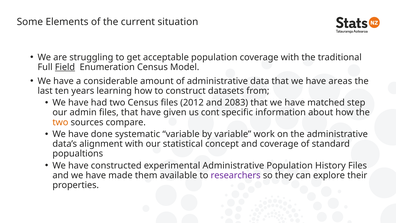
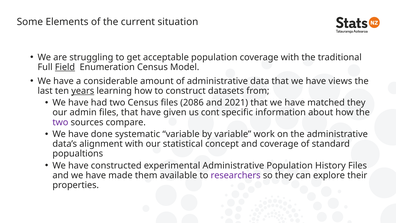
areas: areas -> views
years underline: none -> present
2012: 2012 -> 2086
2083: 2083 -> 2021
matched step: step -> they
two at (60, 122) colour: orange -> purple
